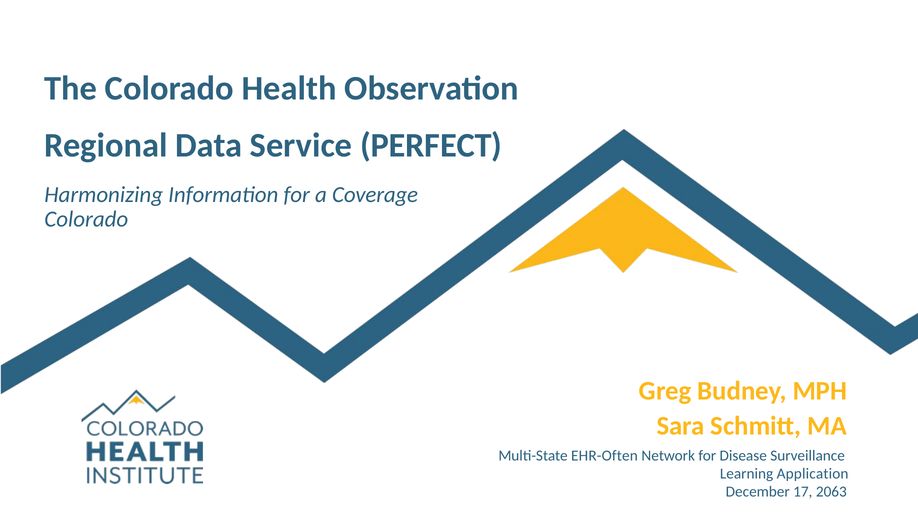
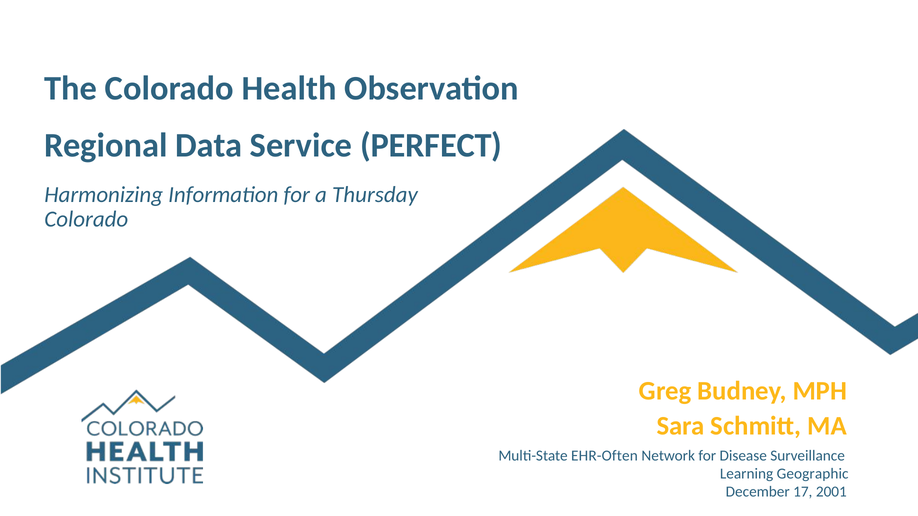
Coverage: Coverage -> Thursday
Application: Application -> Geographic
2063: 2063 -> 2001
